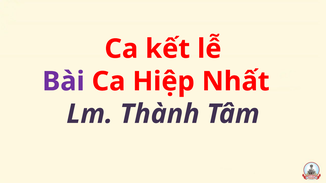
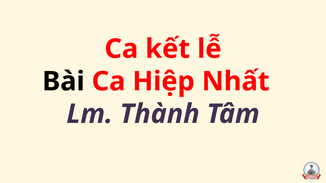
Bài colour: purple -> black
